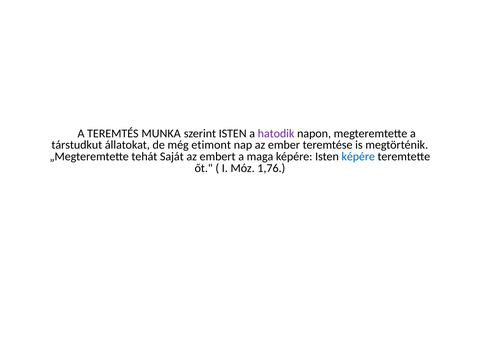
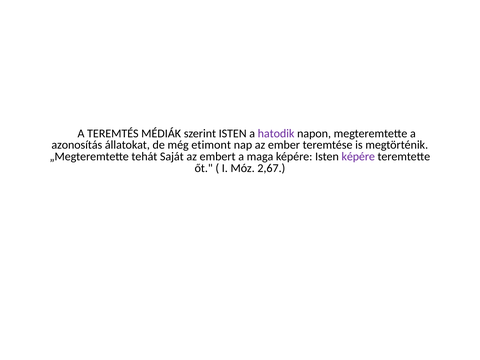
MUNKA: MUNKA -> MÉDIÁK
társtudkut: társtudkut -> azonosítás
képére at (358, 157) colour: blue -> purple
1,76: 1,76 -> 2,67
